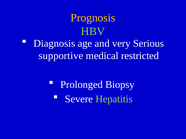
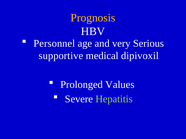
HBV colour: light green -> white
Diagnosis: Diagnosis -> Personnel
restricted: restricted -> dipivoxil
Biopsy: Biopsy -> Values
